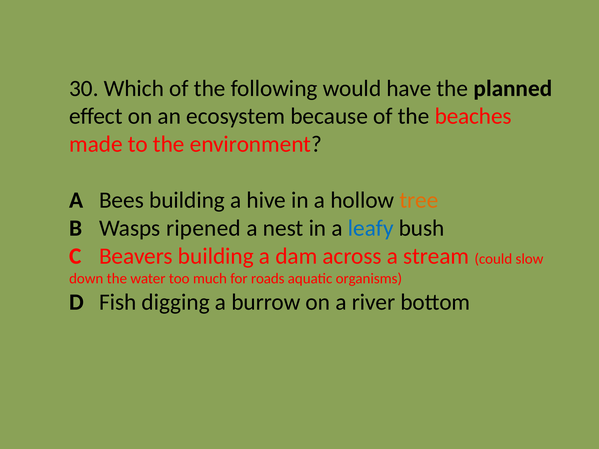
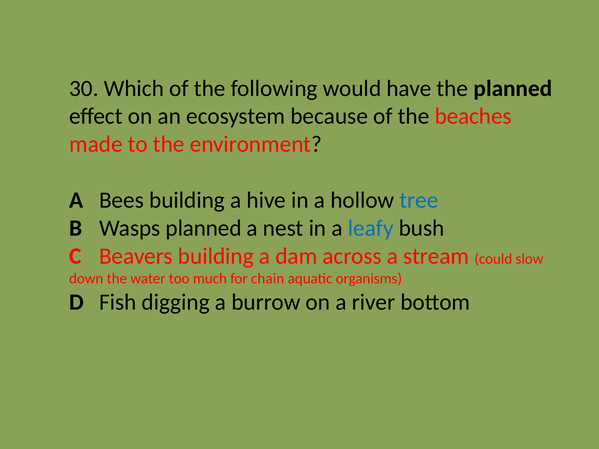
tree colour: orange -> blue
Wasps ripened: ripened -> planned
roads: roads -> chain
